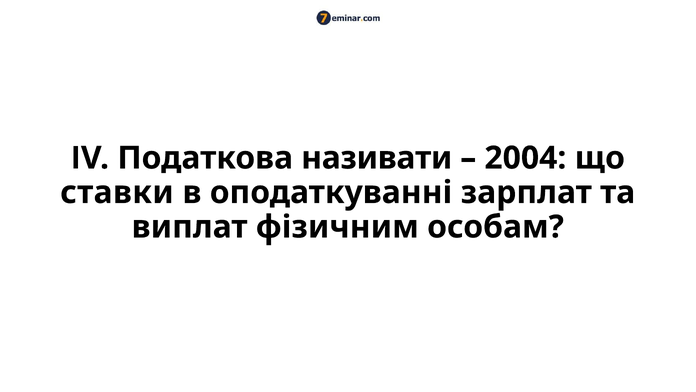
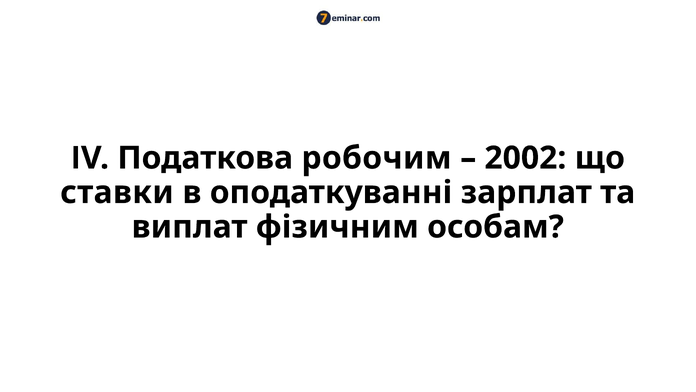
називати: називати -> робочим
2004: 2004 -> 2002
